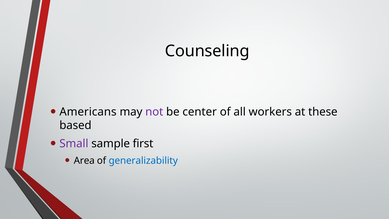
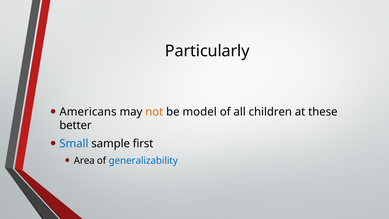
Counseling: Counseling -> Particularly
not colour: purple -> orange
center: center -> model
workers: workers -> children
based: based -> better
Small colour: purple -> blue
